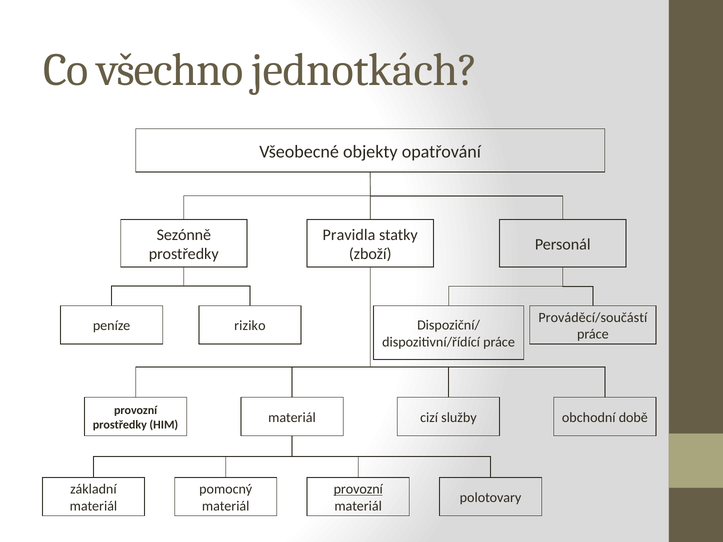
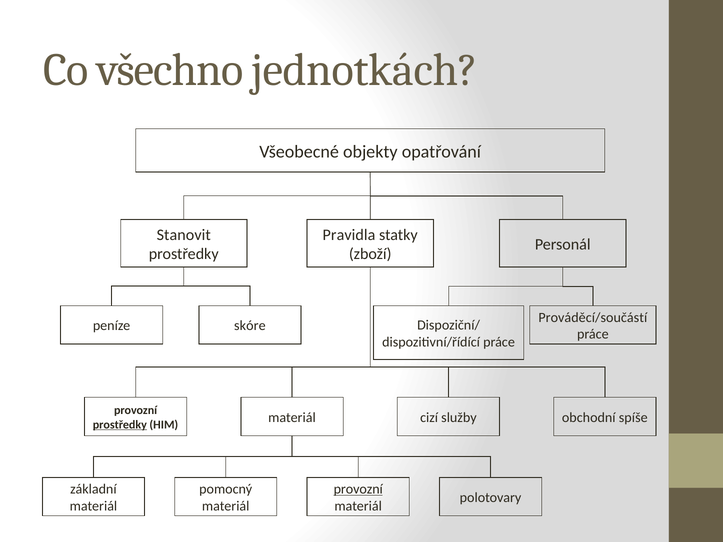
Sezónně: Sezónně -> Stanovit
riziko: riziko -> skóre
prostředky at (120, 425) underline: none -> present
době: době -> spíše
